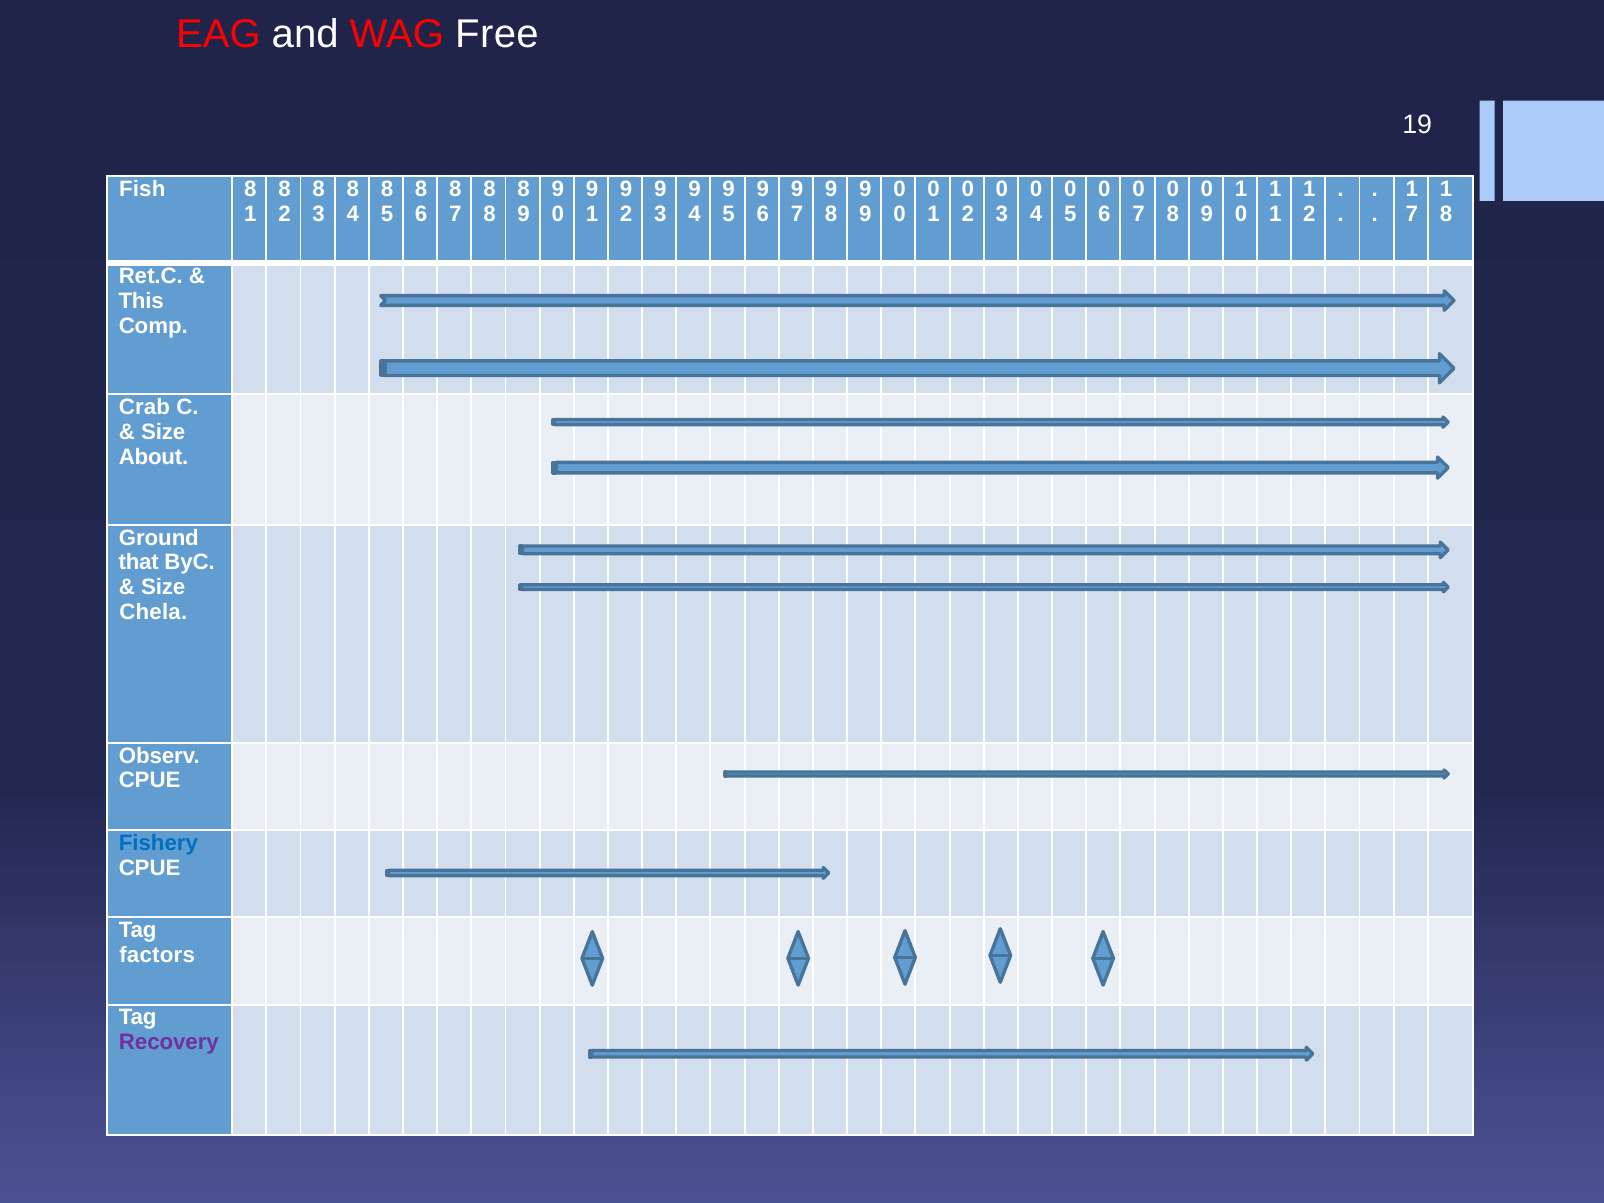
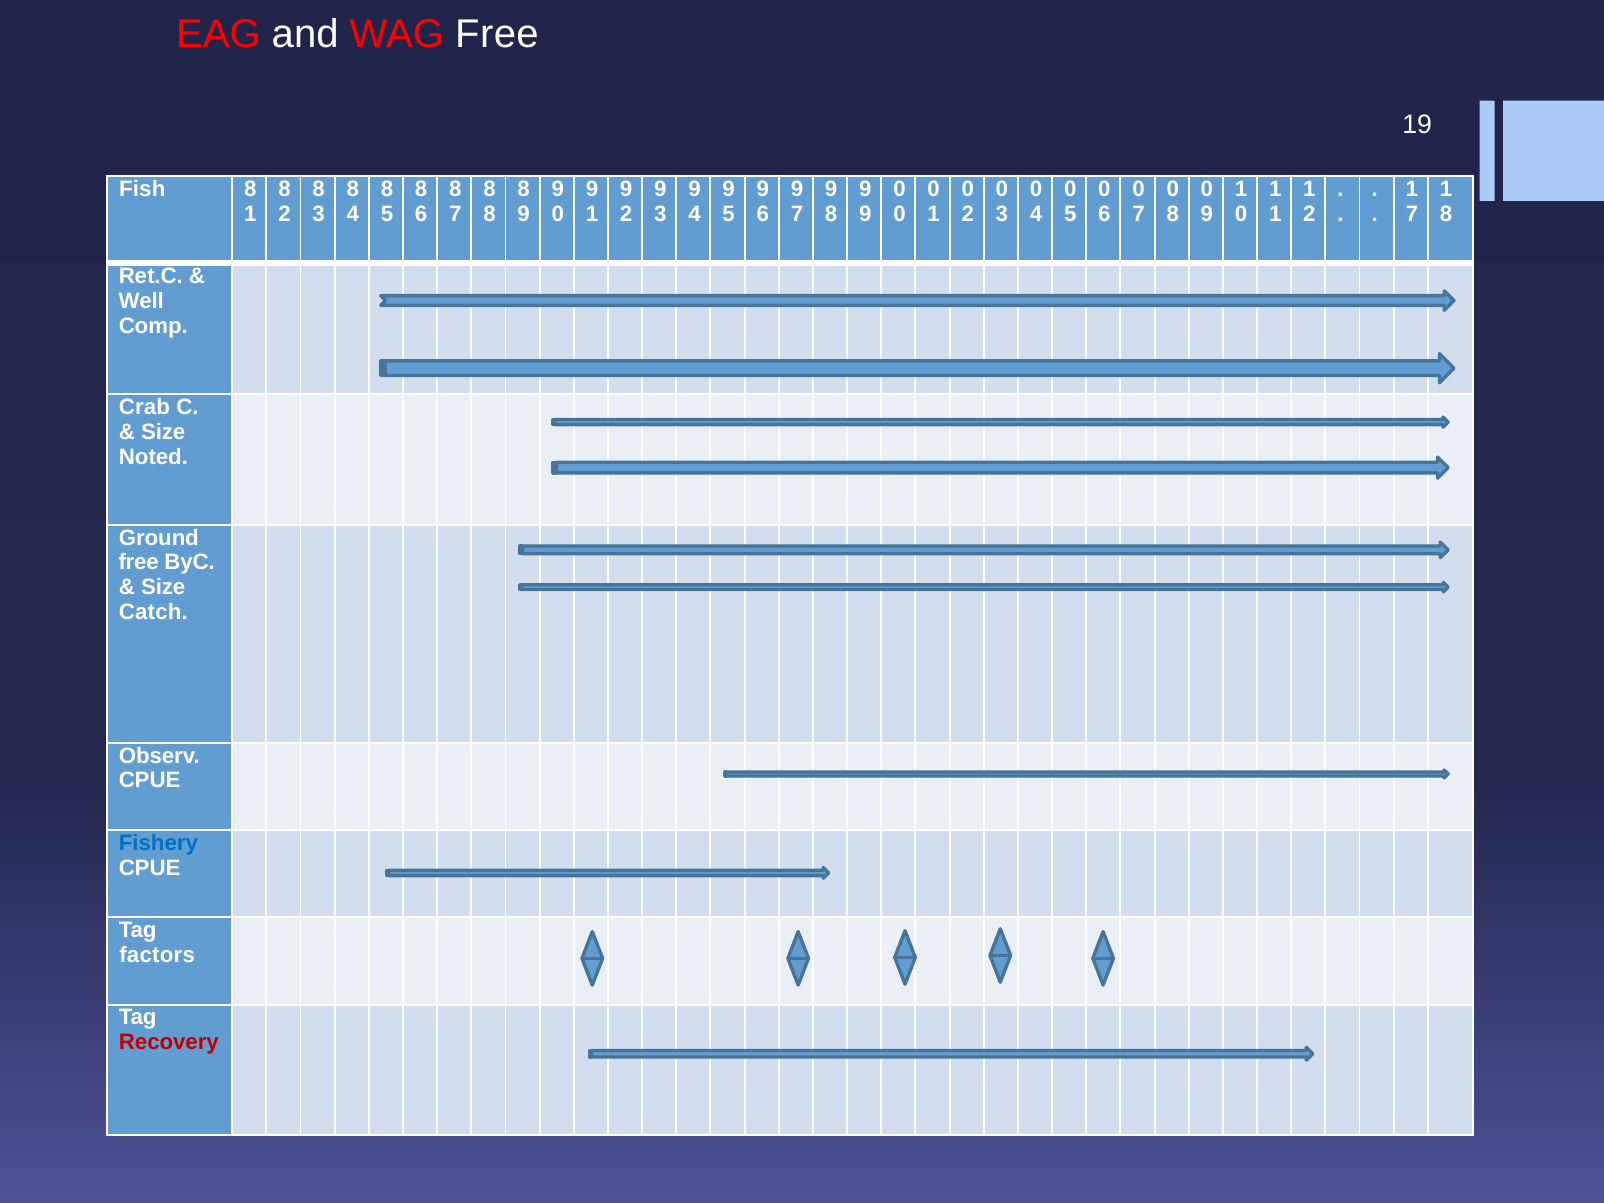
This: This -> Well
About: About -> Noted
that at (139, 563): that -> free
Chela: Chela -> Catch
Recovery colour: purple -> red
